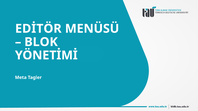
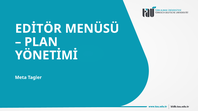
BLOK: BLOK -> PLAN
